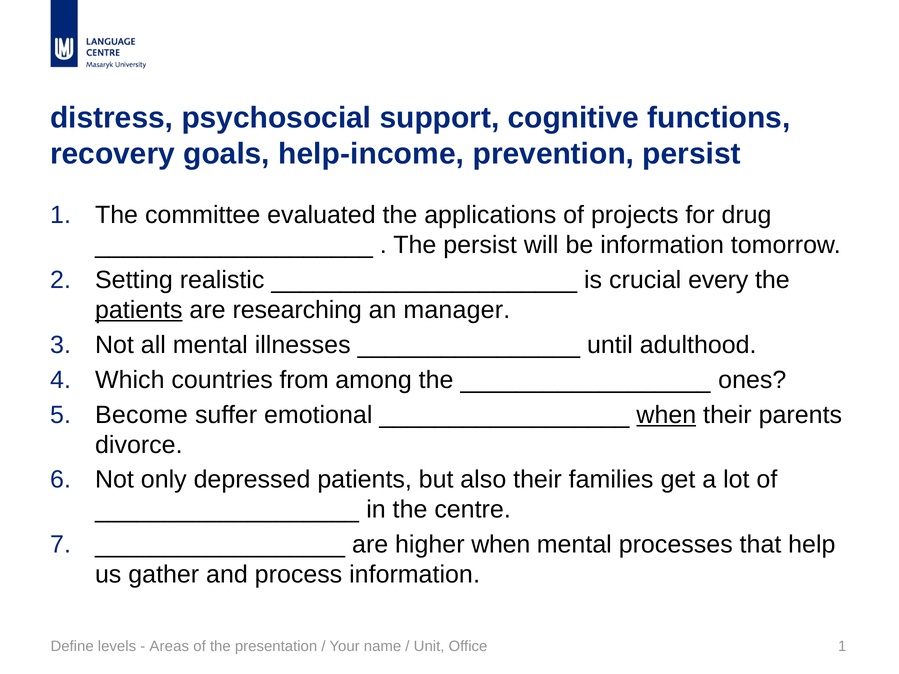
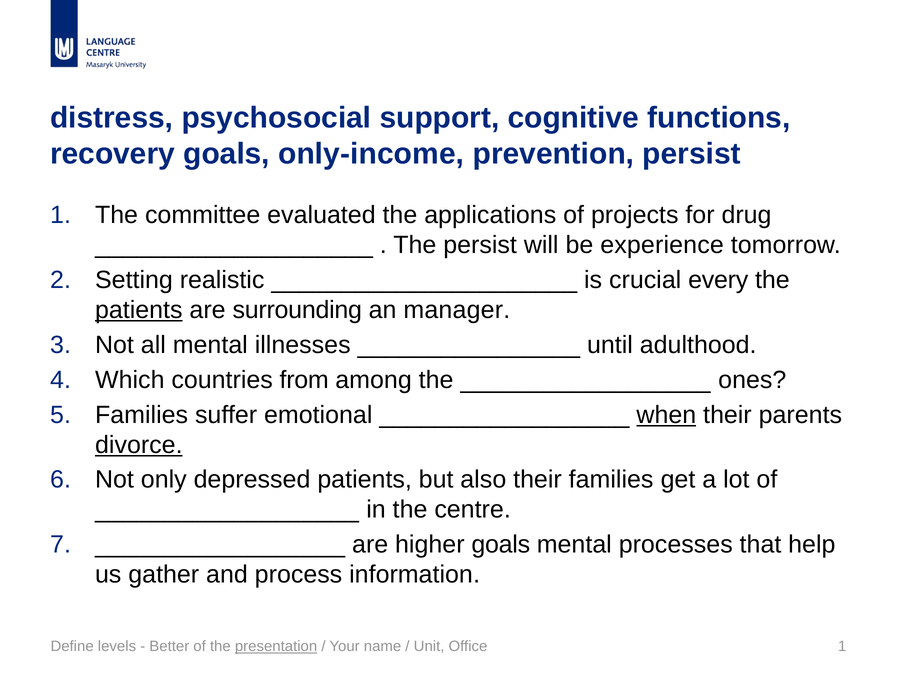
help-income: help-income -> only-income
be information: information -> experience
researching: researching -> surrounding
Become at (141, 415): Become -> Families
divorce underline: none -> present
higher when: when -> goals
Areas: Areas -> Better
presentation underline: none -> present
